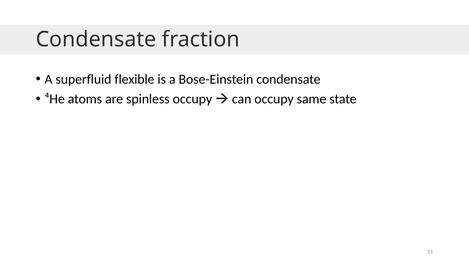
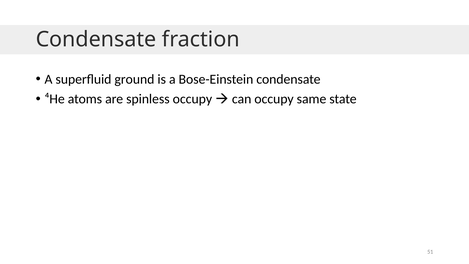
flexible: flexible -> ground
